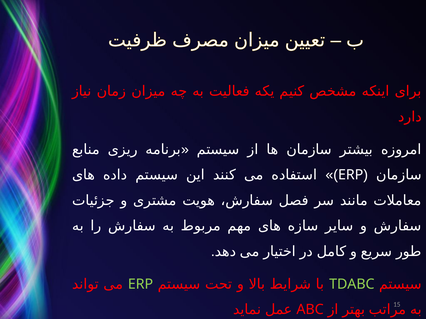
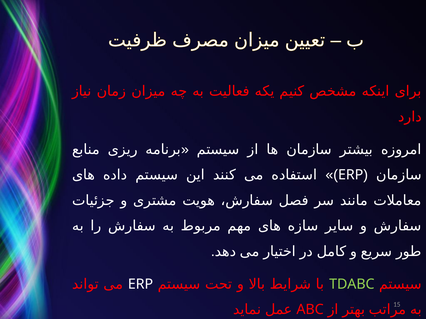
ERP at (141, 285) colour: light green -> white
